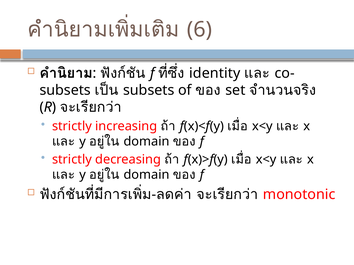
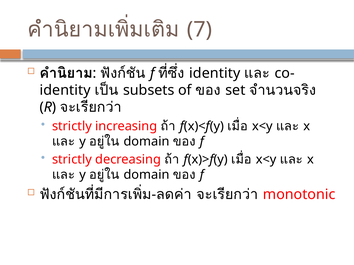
6: 6 -> 7
subsets at (65, 90): subsets -> identity
